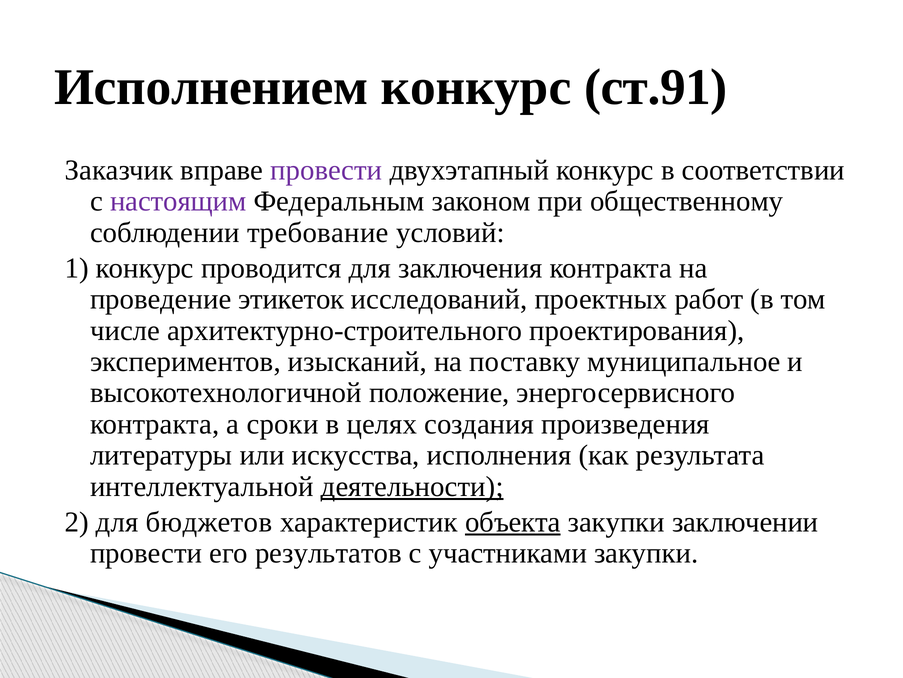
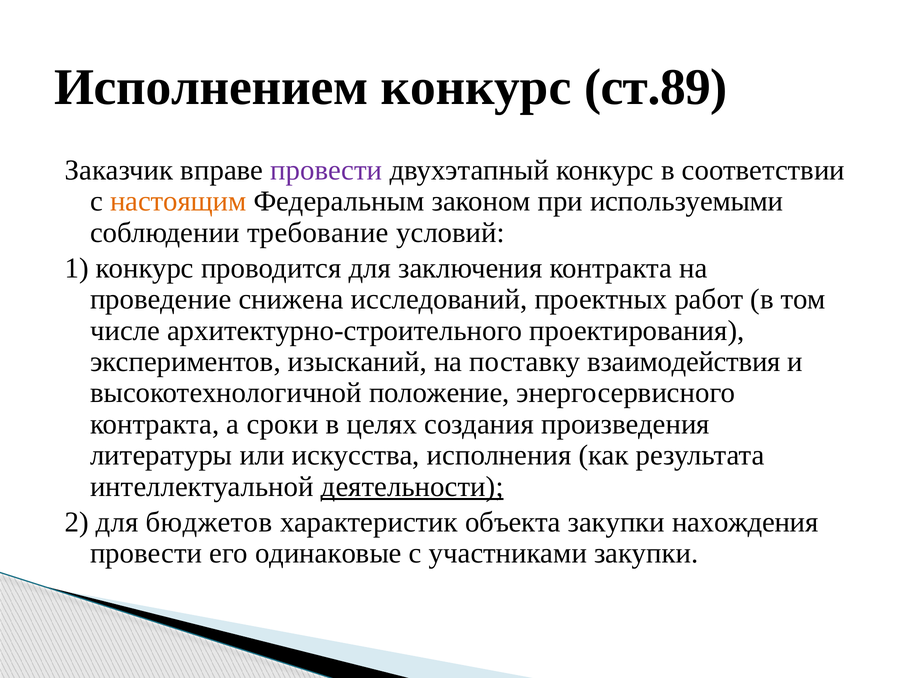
ст.91: ст.91 -> ст.89
настоящим colour: purple -> orange
общественному: общественному -> используемыми
этикеток: этикеток -> снижена
муниципальное: муниципальное -> взаимодействия
объекта underline: present -> none
заключении: заключении -> нахождения
результатов: результатов -> одинаковые
